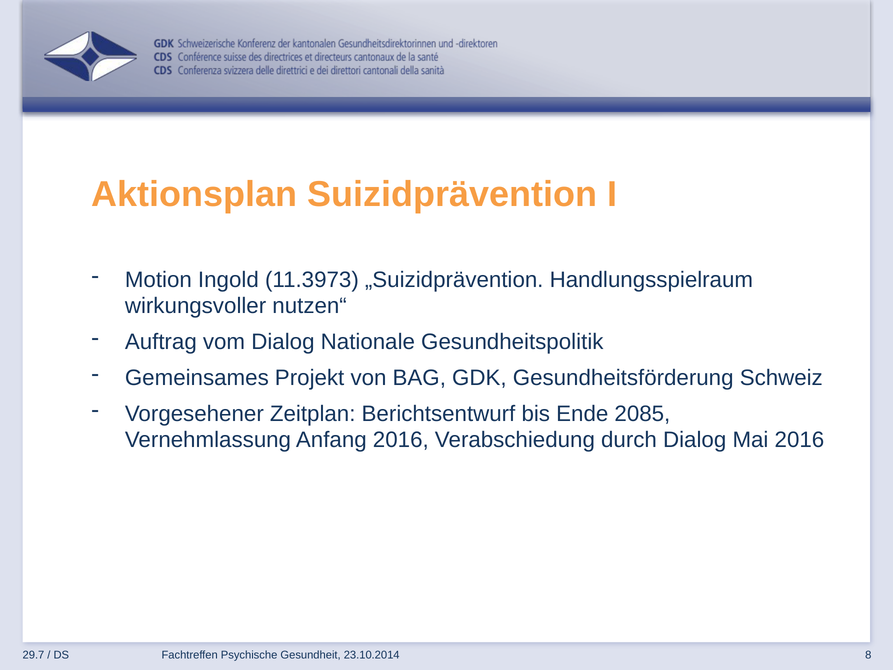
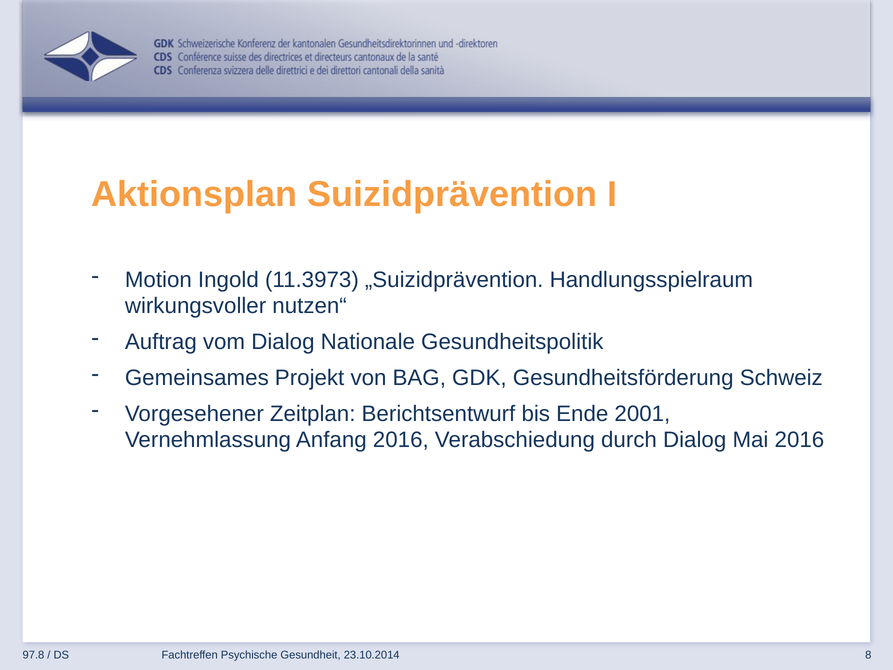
2085: 2085 -> 2001
29.7: 29.7 -> 97.8
